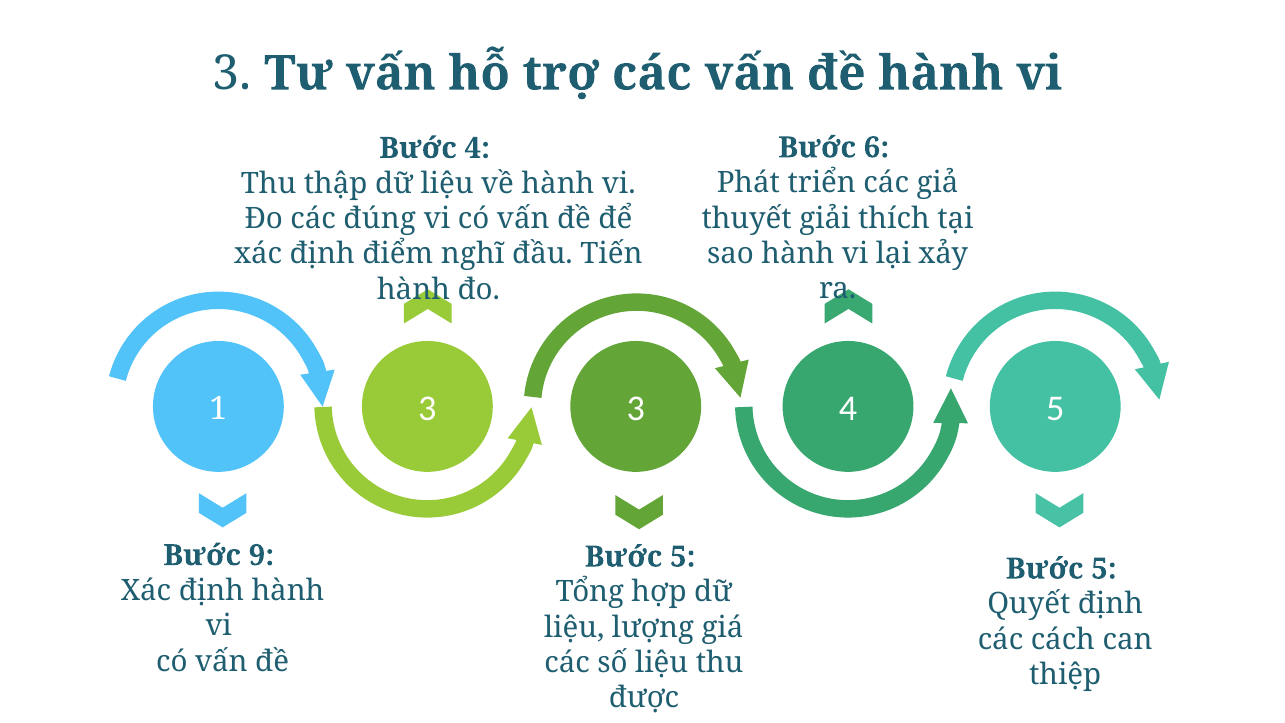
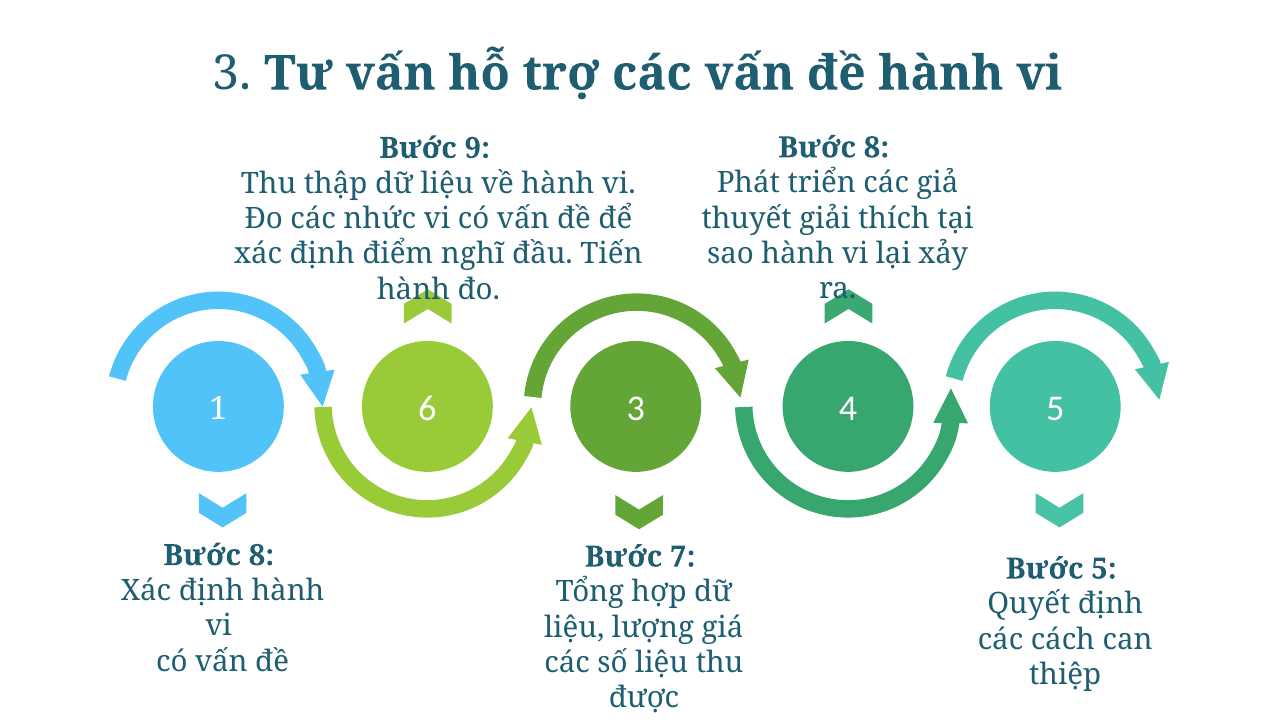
6 at (876, 148): 6 -> 8
Bước 4: 4 -> 9
đúng: đúng -> nhức
1 3: 3 -> 6
9 at (261, 555): 9 -> 8
5 at (683, 557): 5 -> 7
